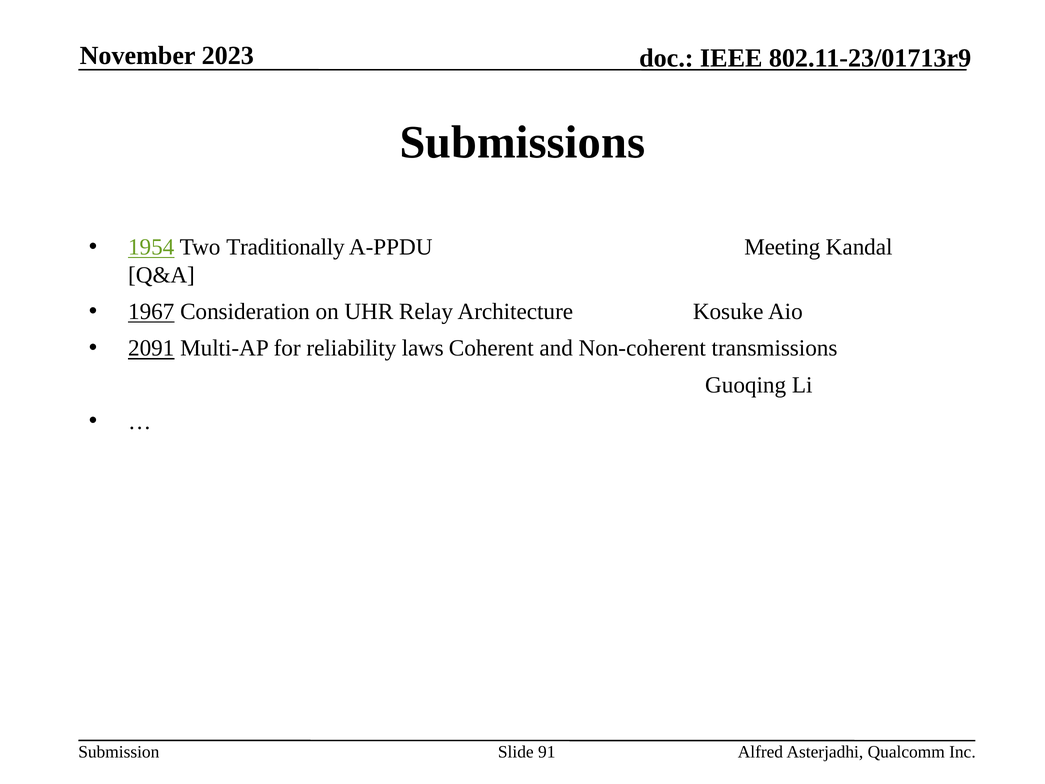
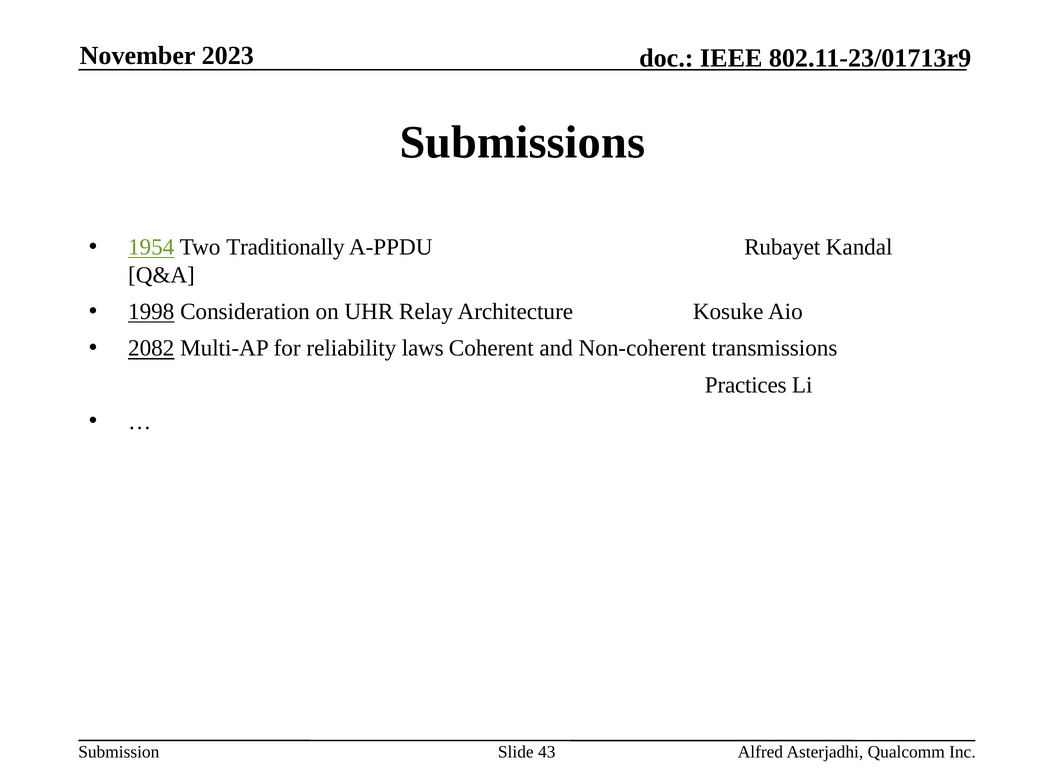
Meeting: Meeting -> Rubayet
1967: 1967 -> 1998
2091: 2091 -> 2082
Guoqing: Guoqing -> Practices
91: 91 -> 43
